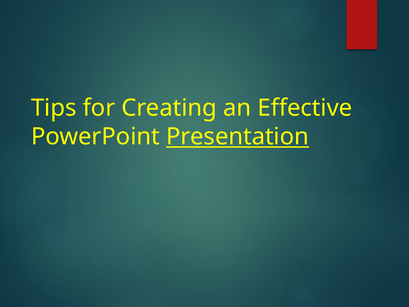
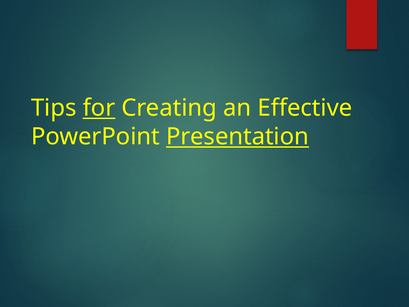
for underline: none -> present
